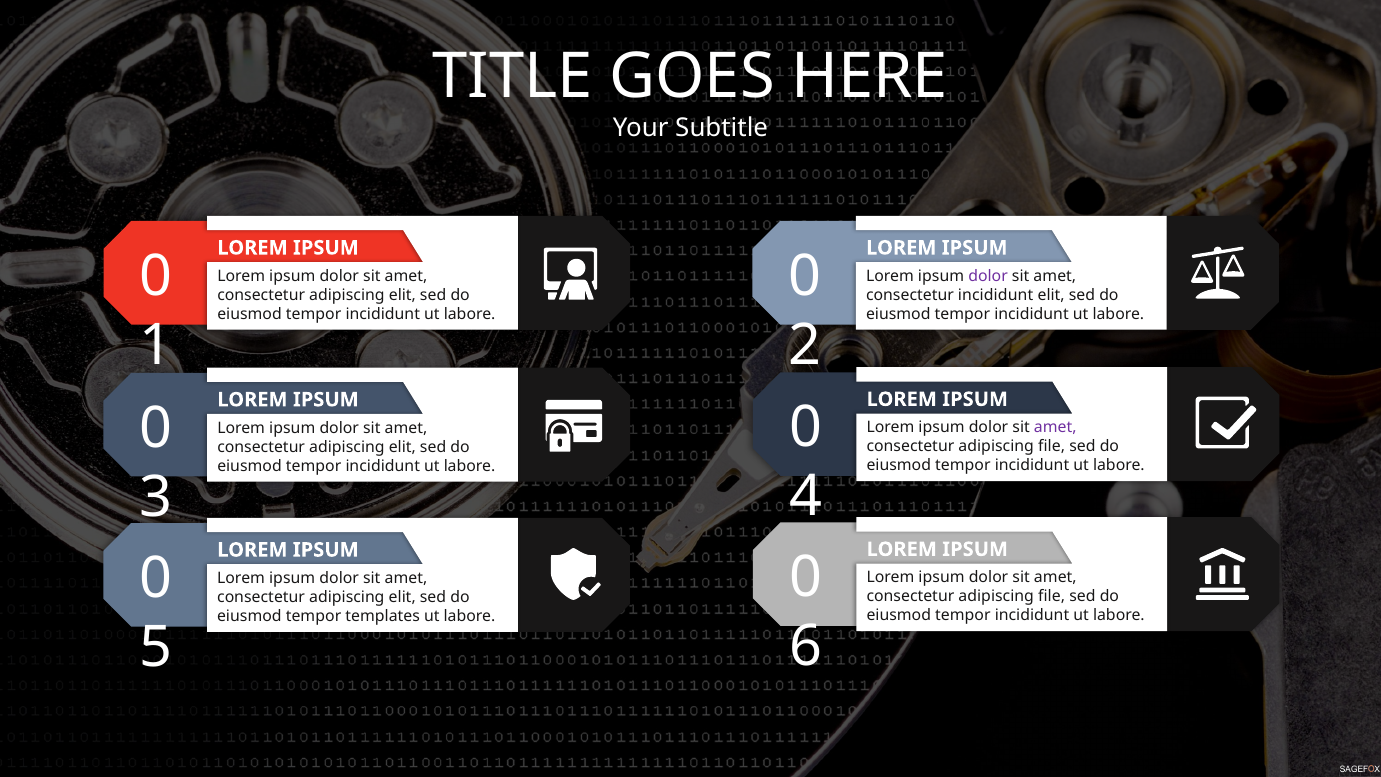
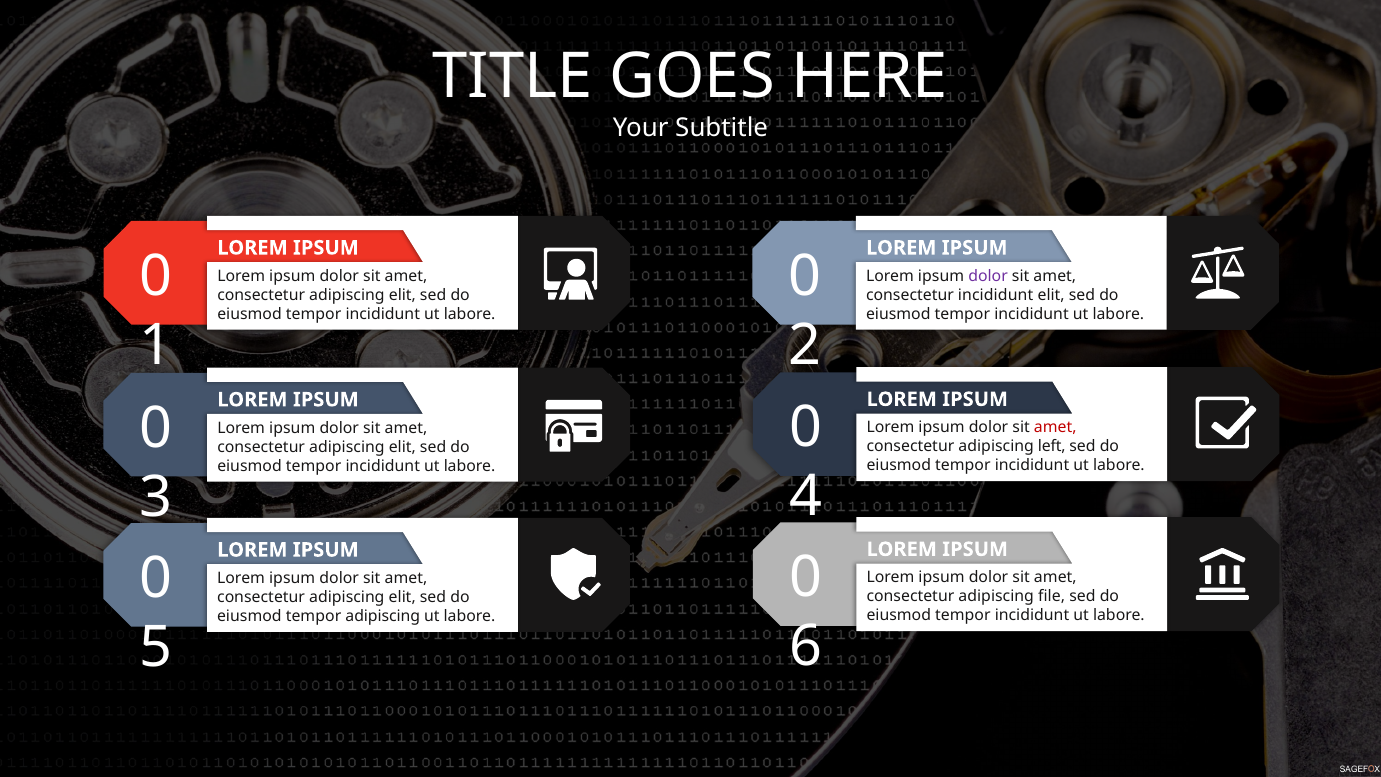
amet at (1055, 427) colour: purple -> red
file at (1052, 446): file -> left
tempor templates: templates -> adipiscing
